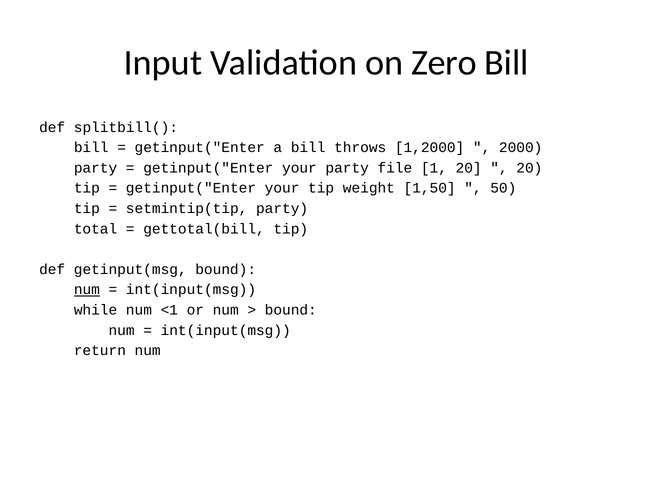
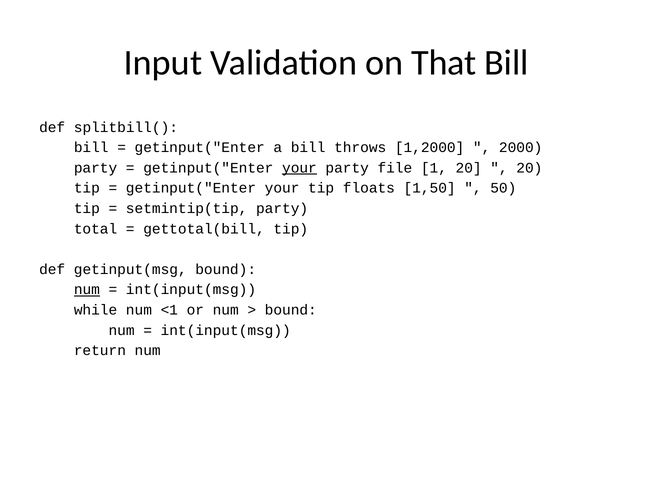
Zero: Zero -> That
your at (299, 168) underline: none -> present
weight: weight -> floats
